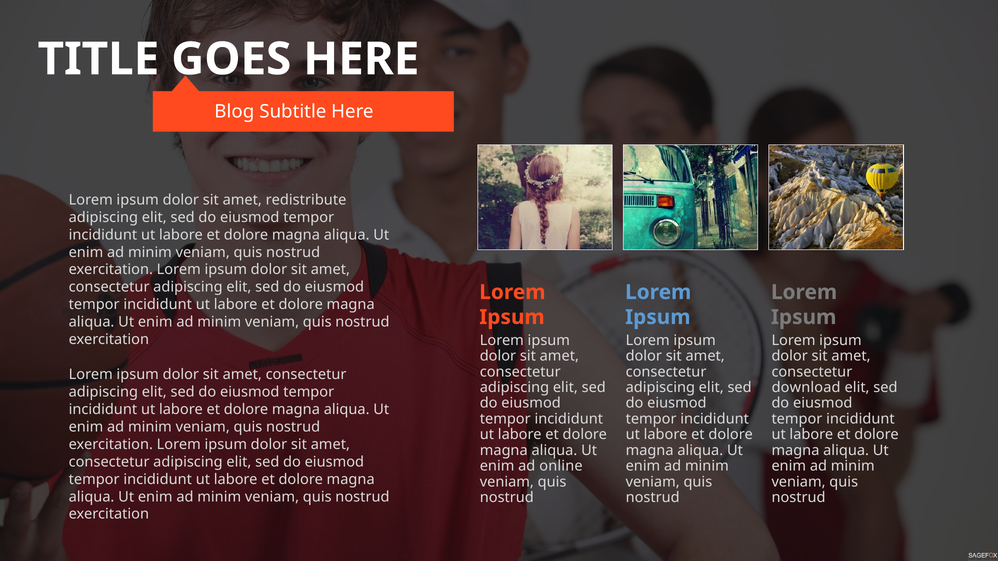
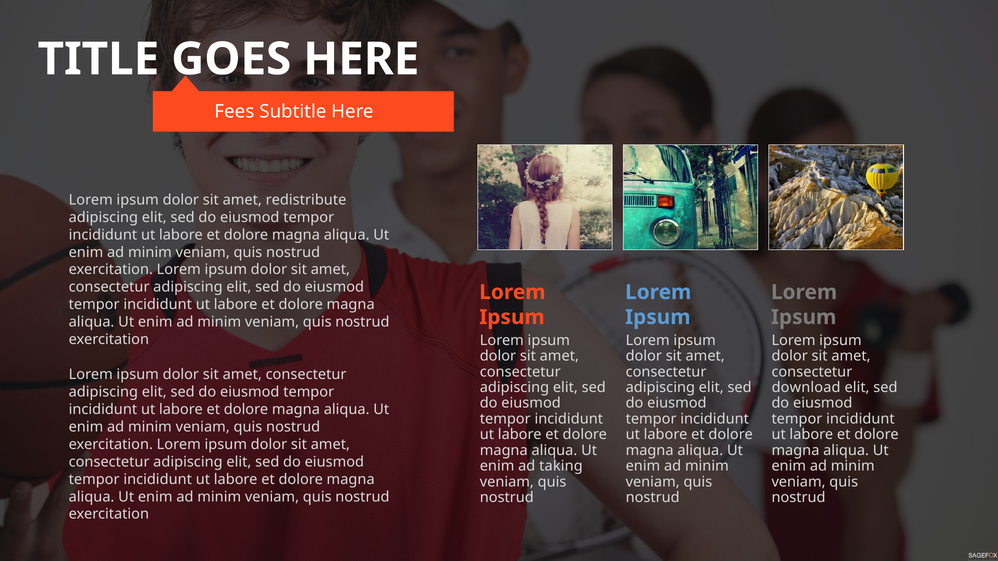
Blog: Blog -> Fees
online: online -> taking
